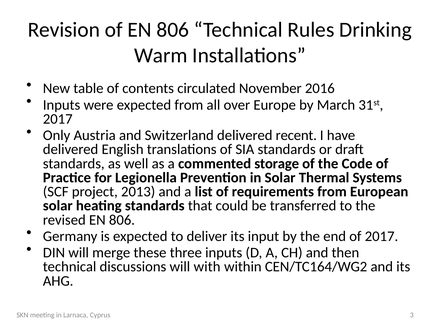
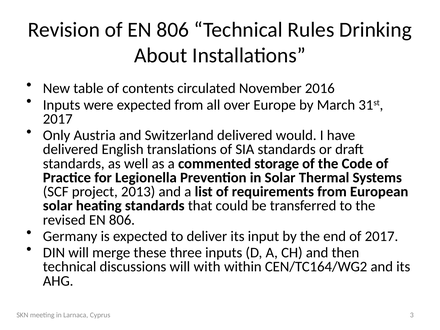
Warm: Warm -> About
recent: recent -> would
